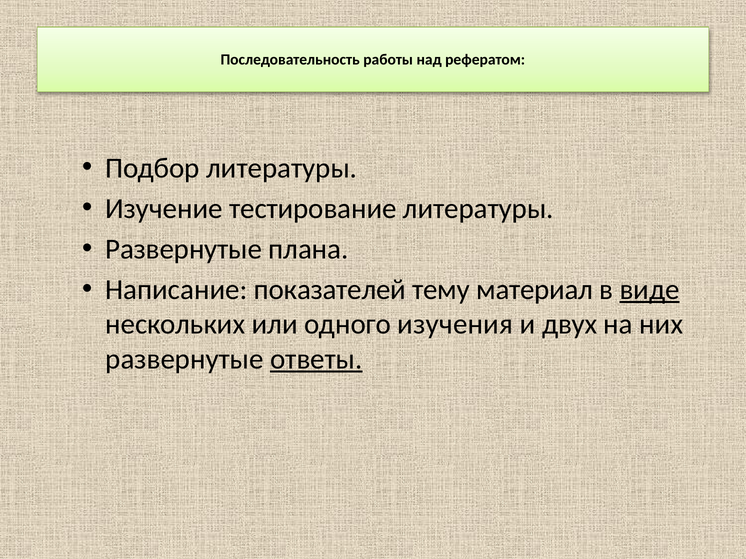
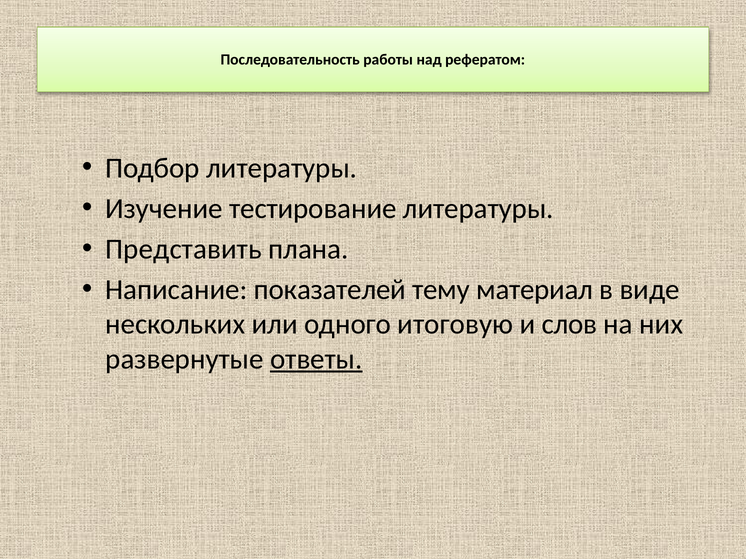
Развернутые at (184, 249): Развернутые -> Представить
виде underline: present -> none
изучения: изучения -> итоговую
двух: двух -> слов
